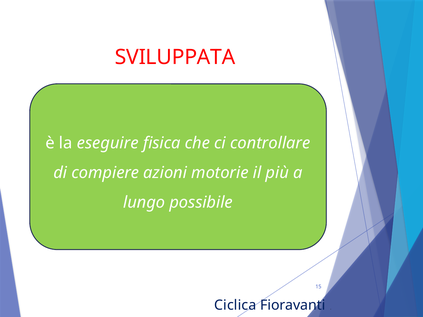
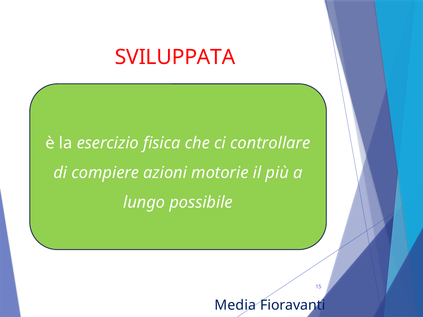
eseguire: eseguire -> esercizio
Ciclica: Ciclica -> Media
